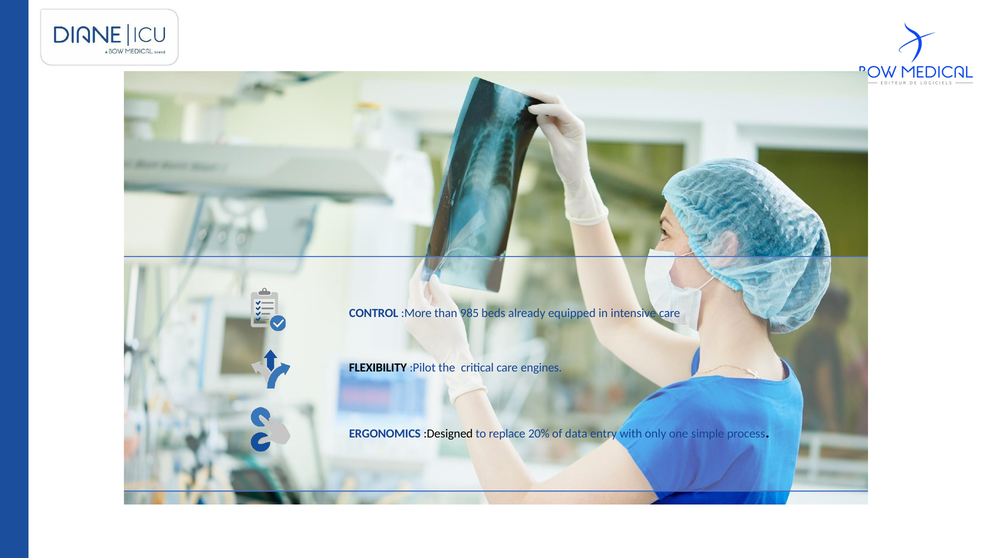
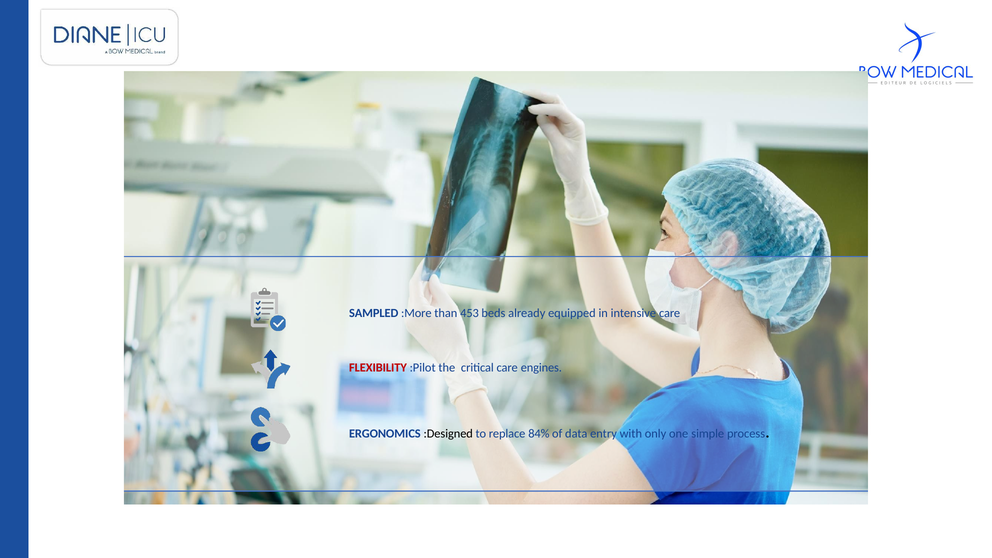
CONTROL: CONTROL -> SAMPLED
985: 985 -> 453
FLEXIBILITY colour: black -> red
20%: 20% -> 84%
